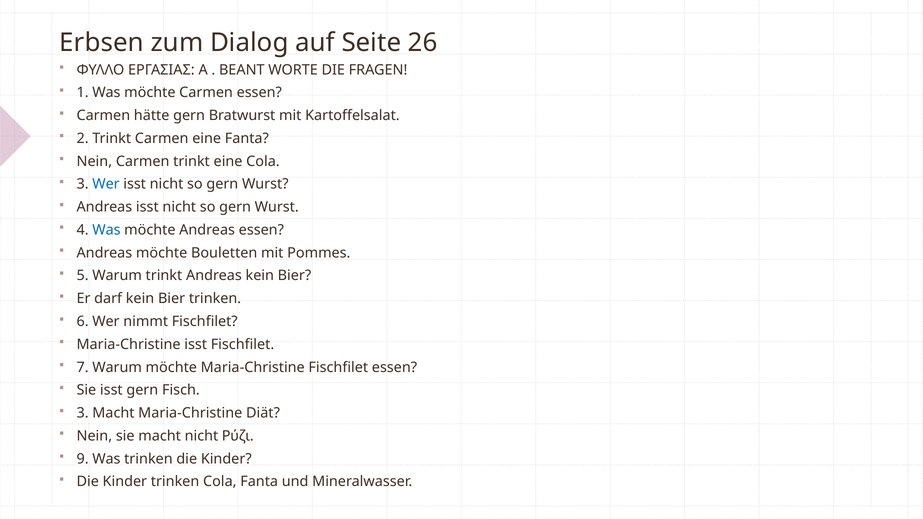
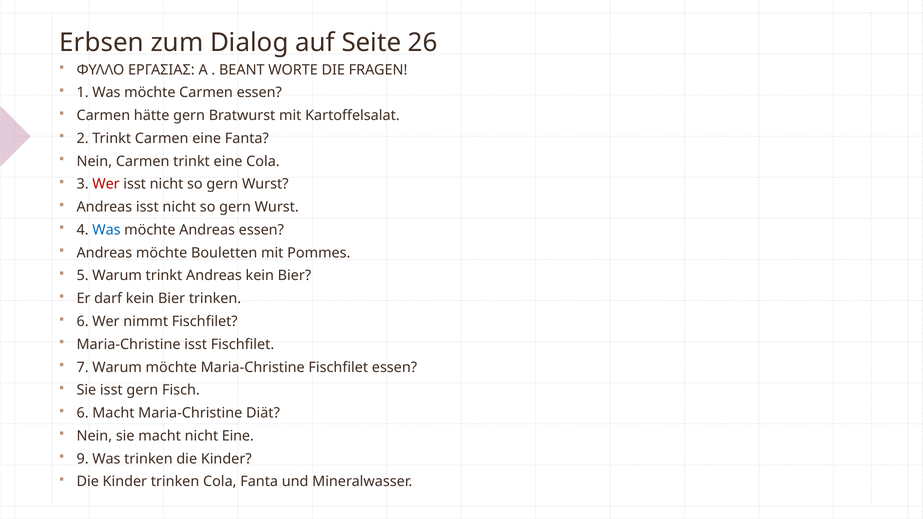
Wer at (106, 184) colour: blue -> red
3 at (83, 413): 3 -> 6
nicht Ρύζι: Ρύζι -> Eine
